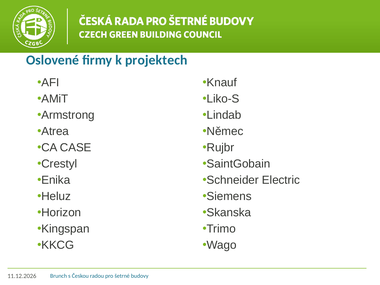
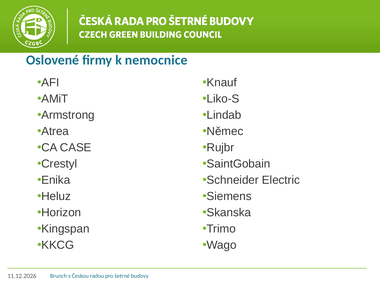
projektech: projektech -> nemocnice
